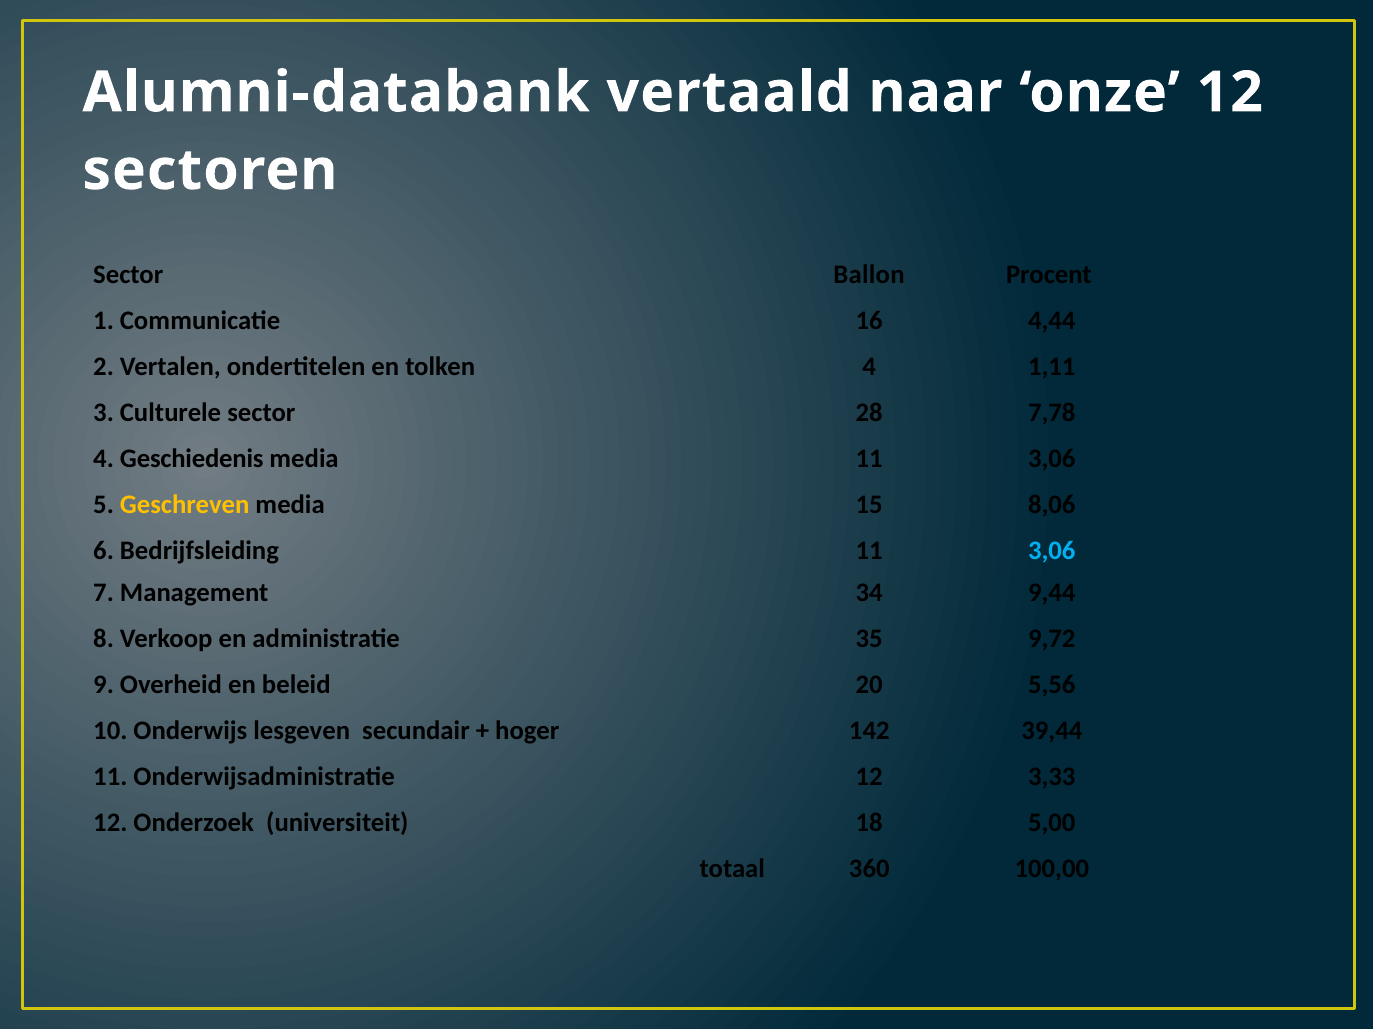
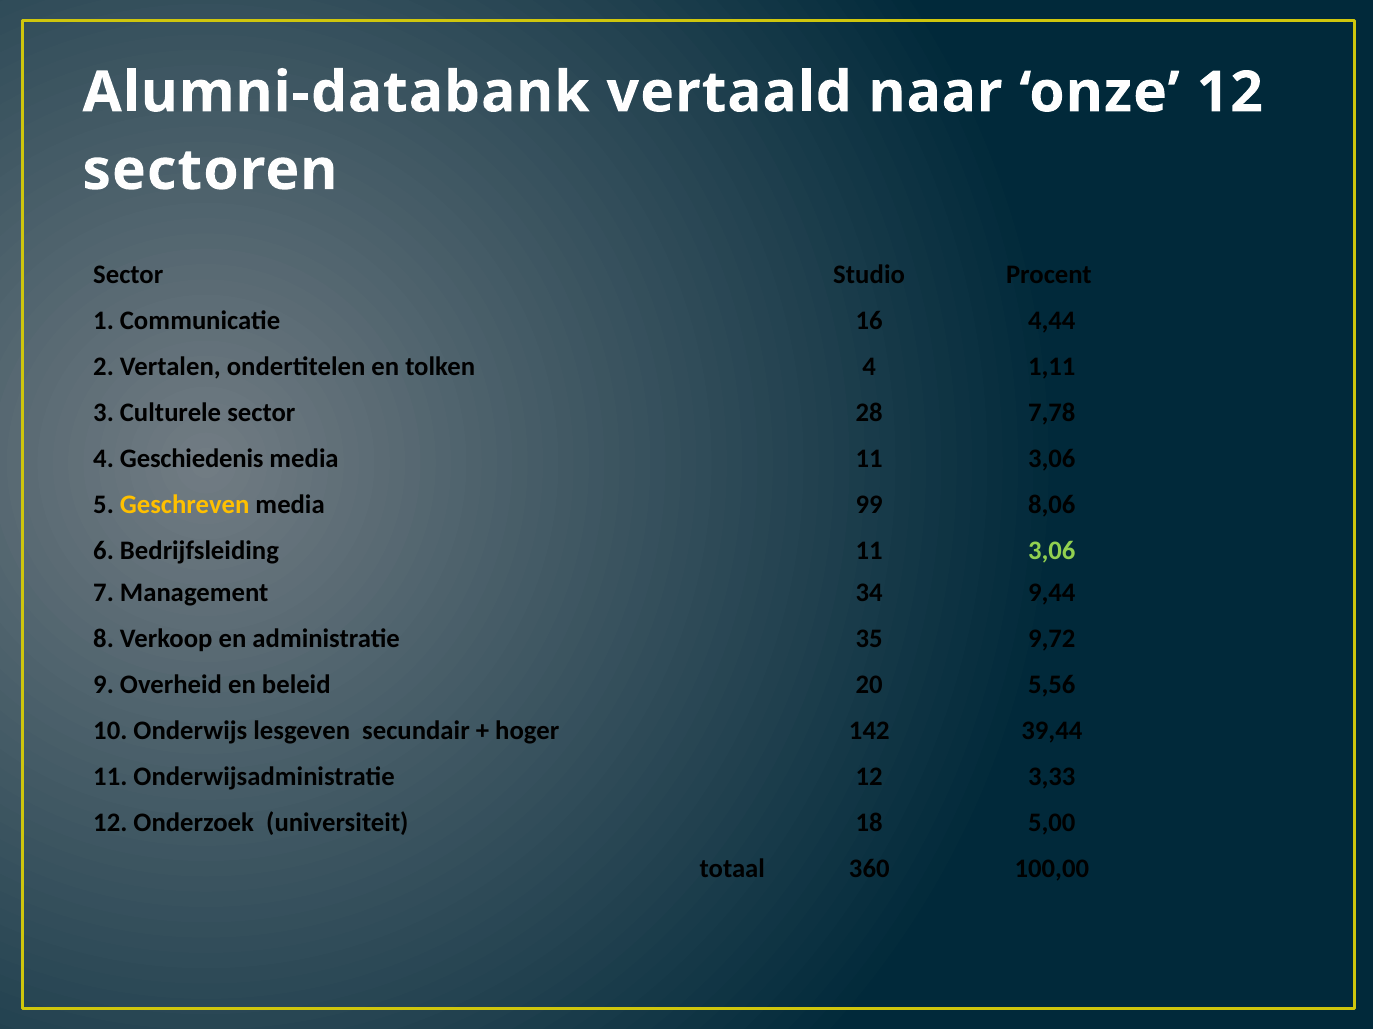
Ballon: Ballon -> Studio
15: 15 -> 99
3,06 at (1052, 551) colour: light blue -> light green
